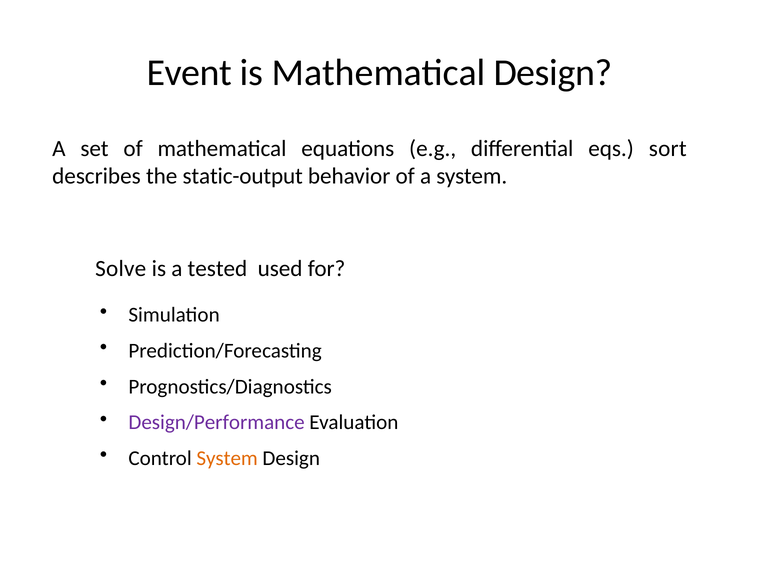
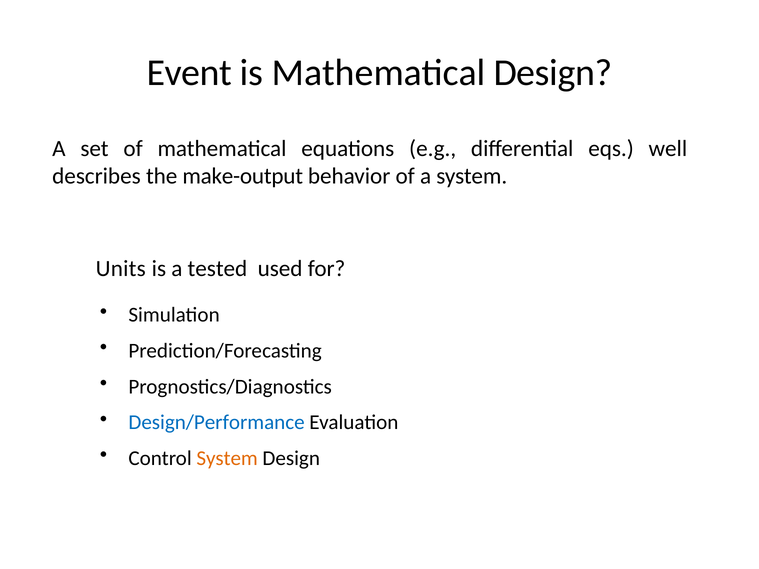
sort: sort -> well
static-output: static-output -> make-output
Solve: Solve -> Units
Design/Performance colour: purple -> blue
